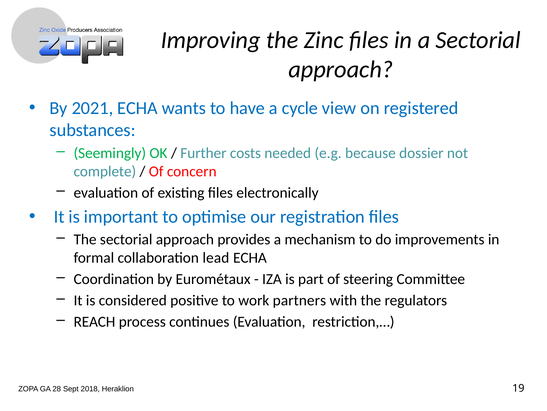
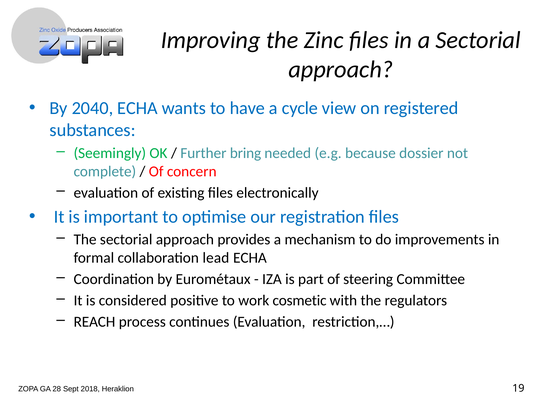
2021: 2021 -> 2040
costs: costs -> bring
partners: partners -> cosmetic
